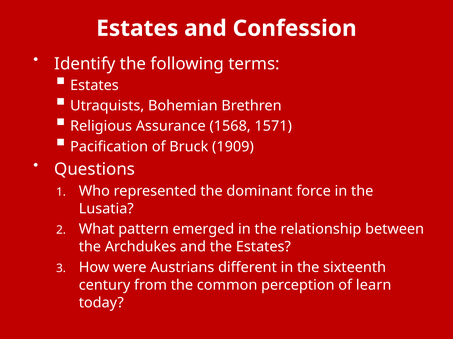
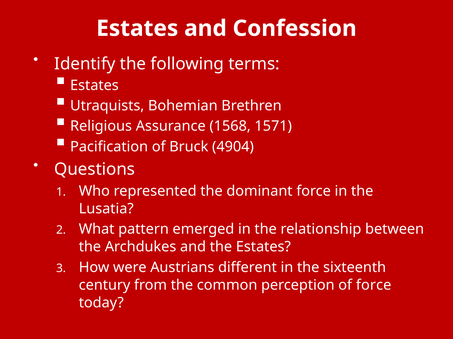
1909: 1909 -> 4904
of learn: learn -> force
